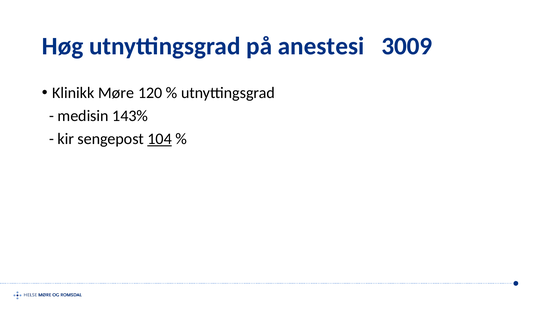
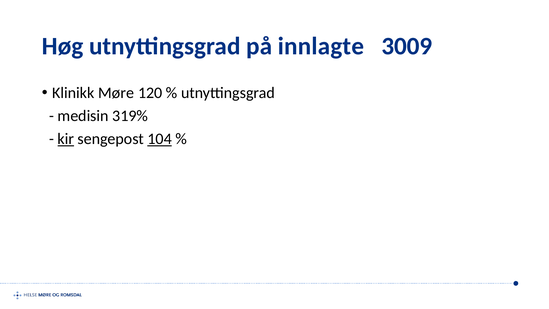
anestesi: anestesi -> innlagte
143%: 143% -> 319%
kir underline: none -> present
